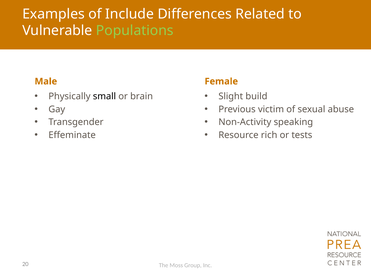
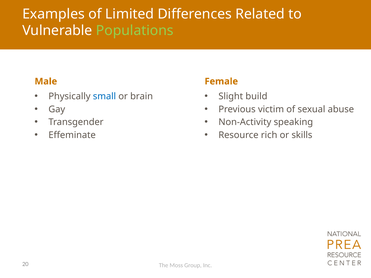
Include: Include -> Limited
small colour: black -> blue
tests: tests -> skills
